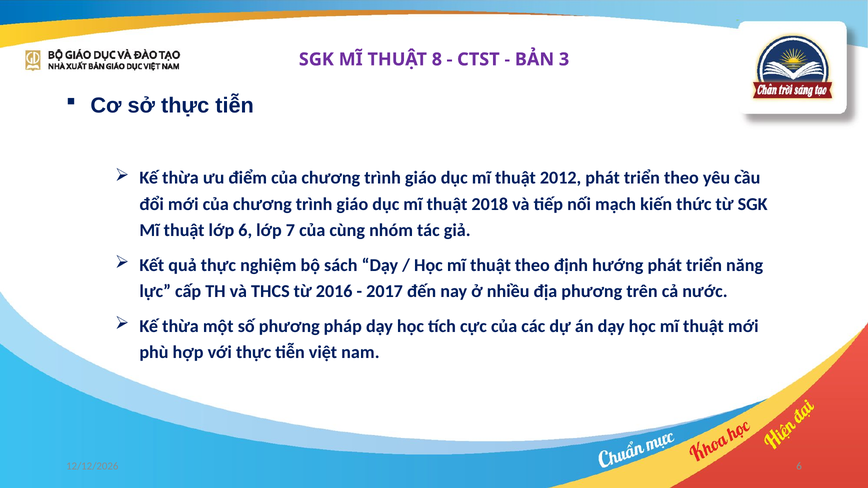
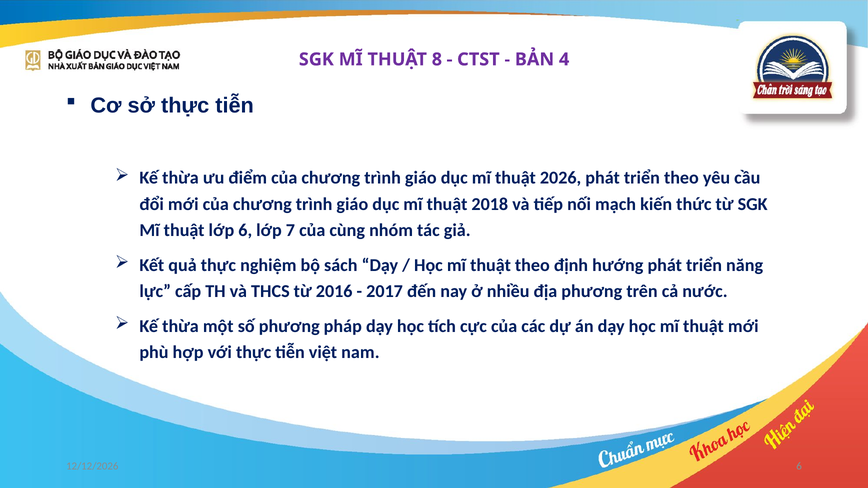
3: 3 -> 4
2012: 2012 -> 2026
